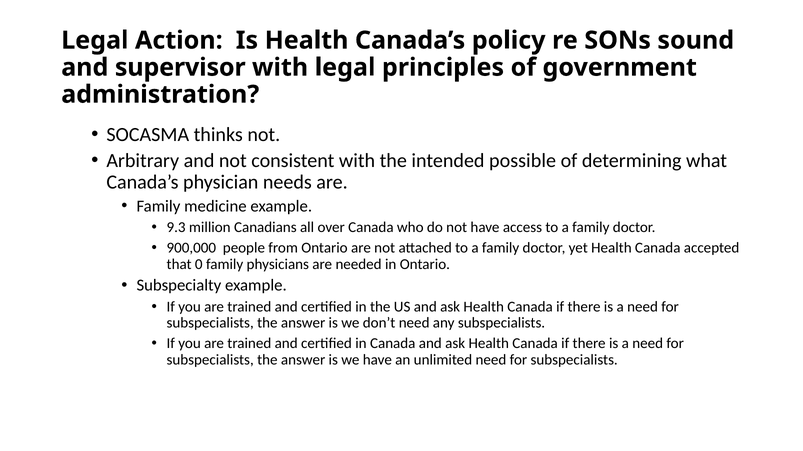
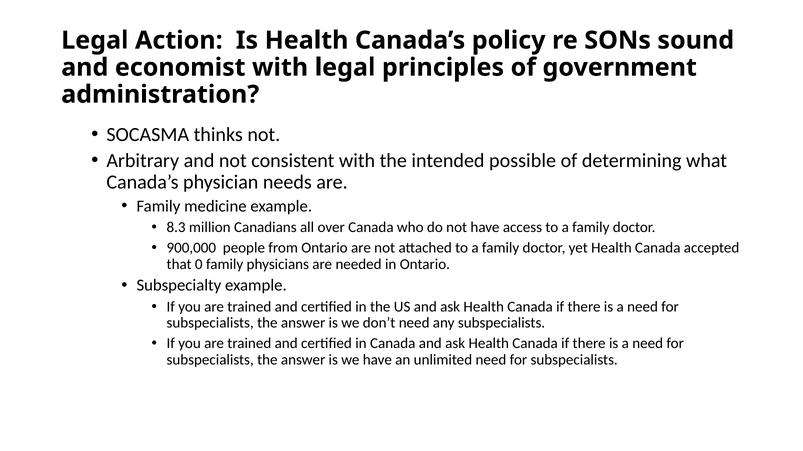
supervisor: supervisor -> economist
9.3: 9.3 -> 8.3
